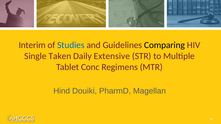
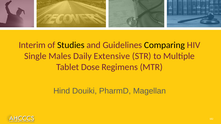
Studies colour: blue -> black
Taken: Taken -> Males
Conc: Conc -> Dose
